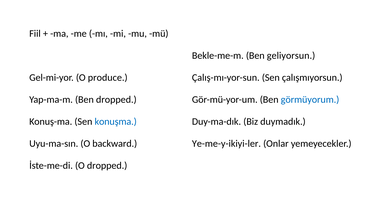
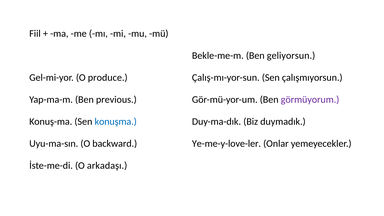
Ben dropped: dropped -> previous
görmüyorum colour: blue -> purple
Ye-me-y-ikiyi-ler: Ye-me-y-ikiyi-ler -> Ye-me-y-love-ler
O dropped: dropped -> arkadaşı
